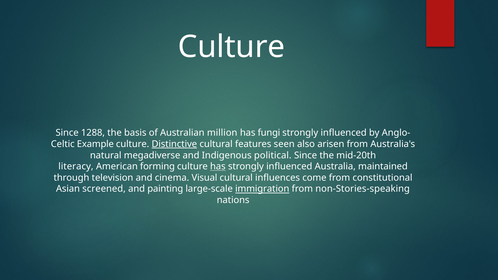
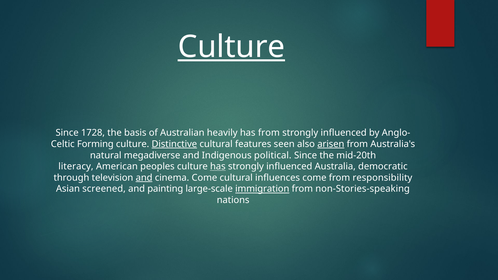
Culture at (231, 47) underline: none -> present
1288: 1288 -> 1728
million: million -> heavily
has fungi: fungi -> from
Example: Example -> Forming
arisen underline: none -> present
forming: forming -> peoples
maintained: maintained -> democratic
and at (144, 178) underline: none -> present
cinema Visual: Visual -> Come
constitutional: constitutional -> responsibility
